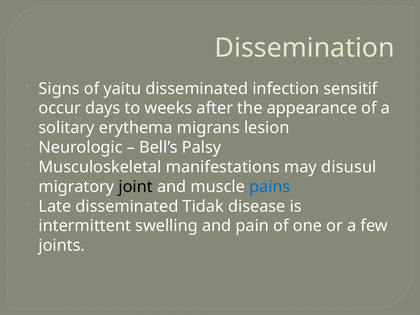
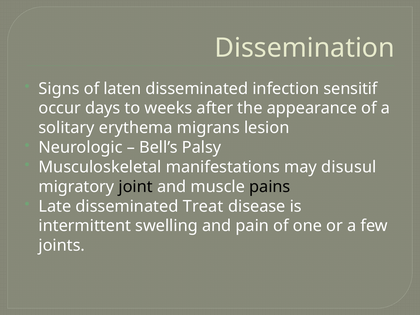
yaitu: yaitu -> laten
pains colour: blue -> black
Tidak: Tidak -> Treat
